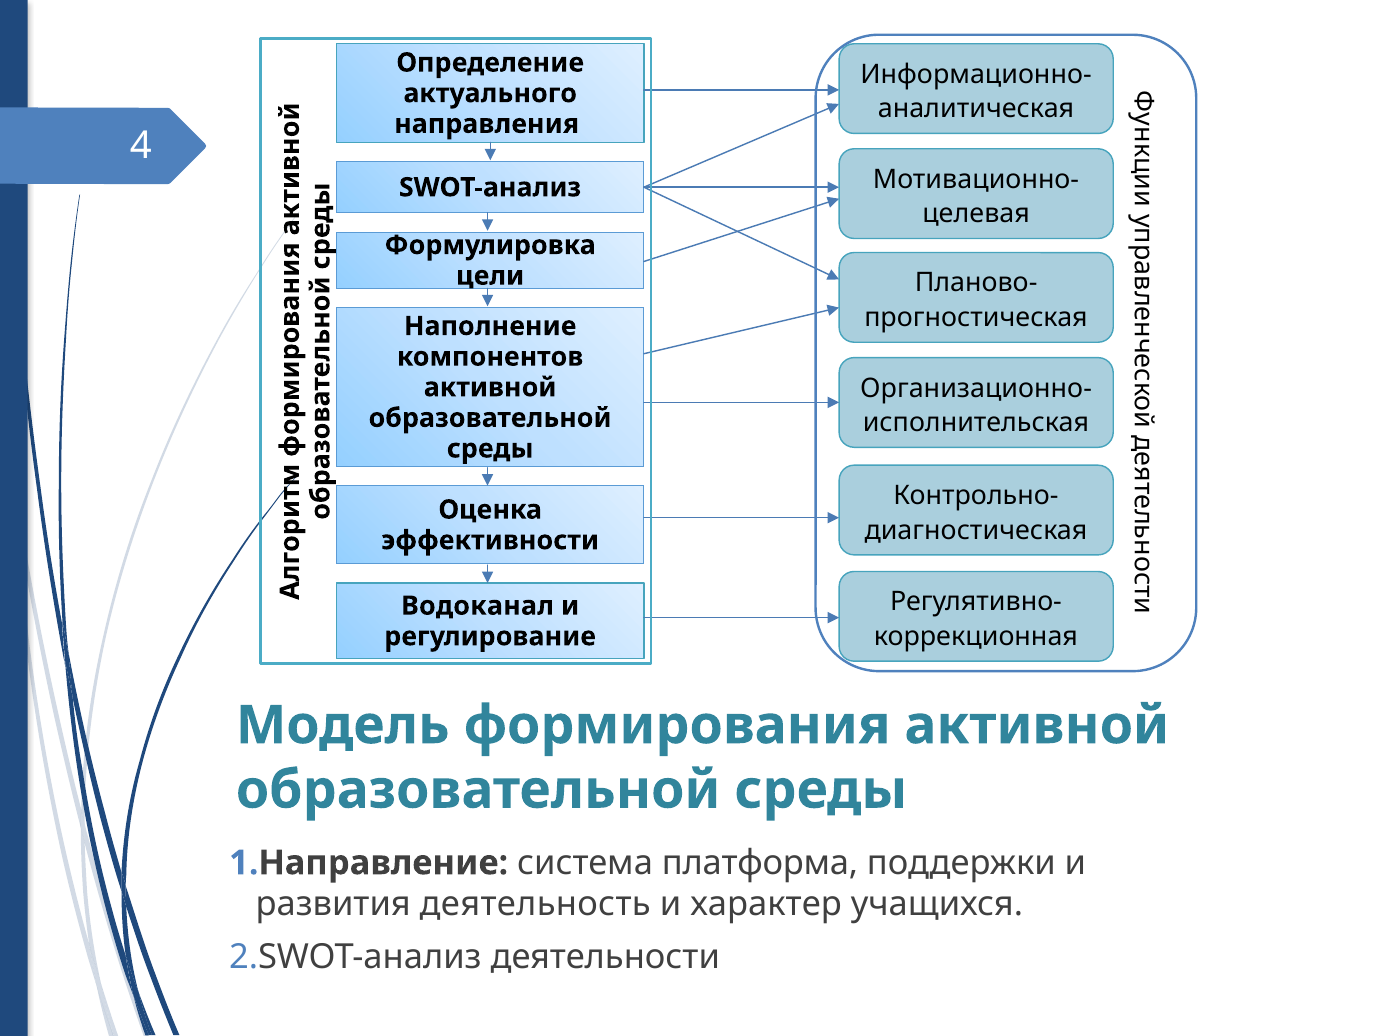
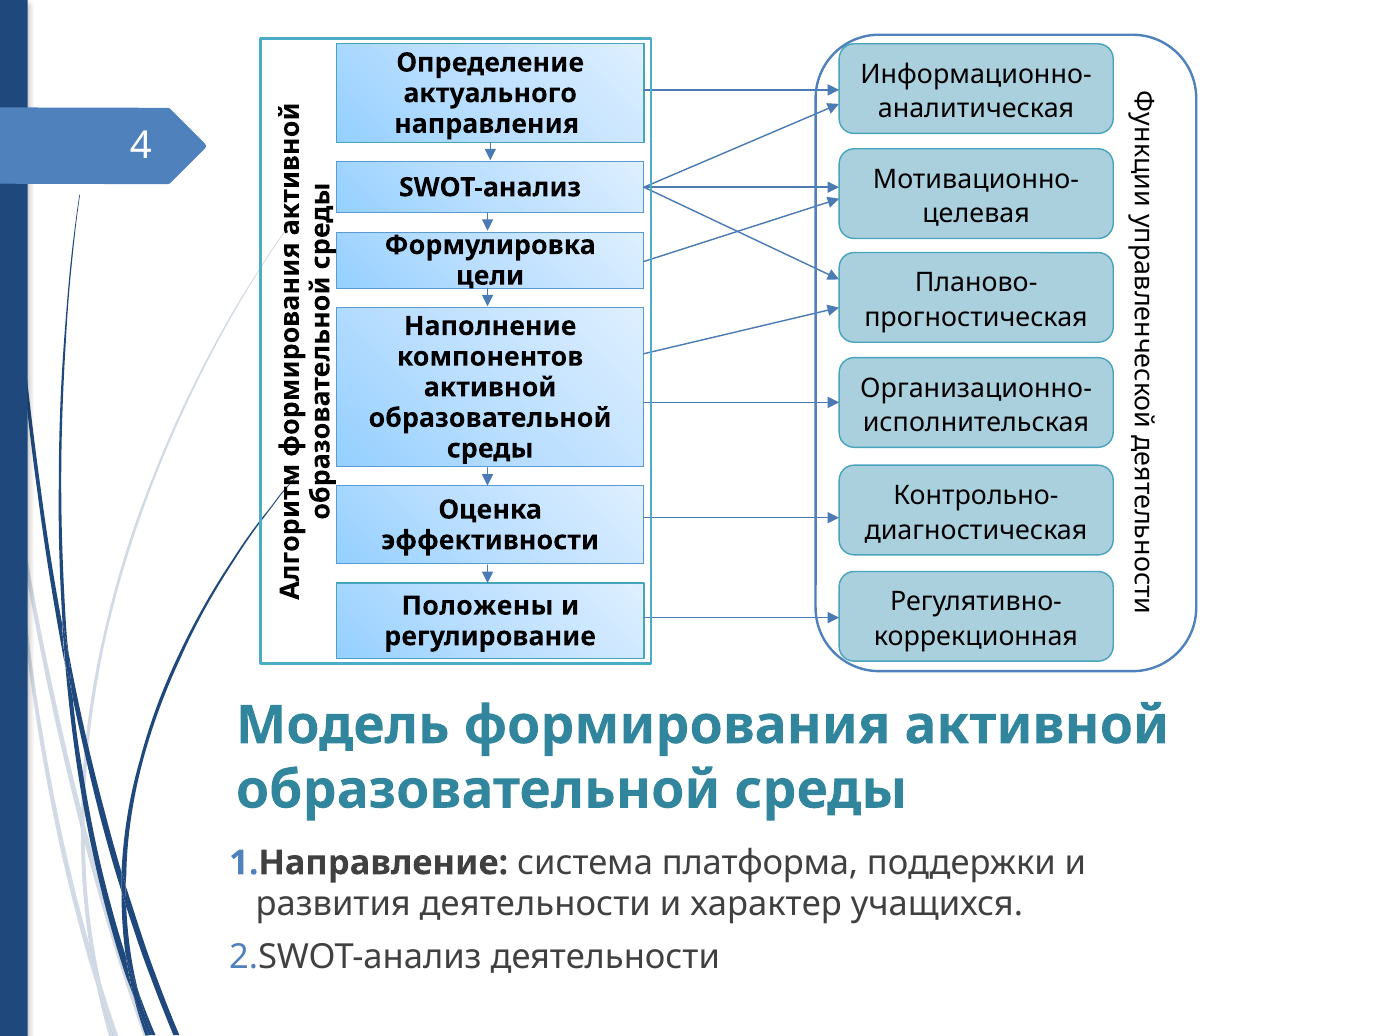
Водоканал: Водоканал -> Положены
развития деятельность: деятельность -> деятельности
